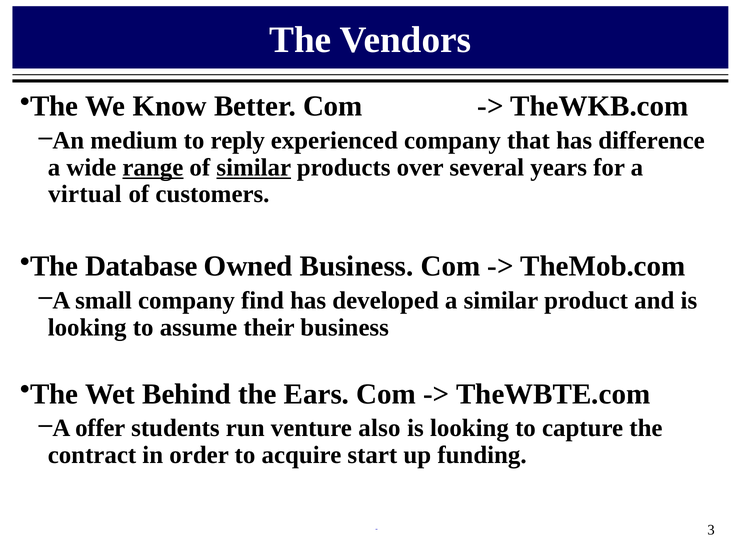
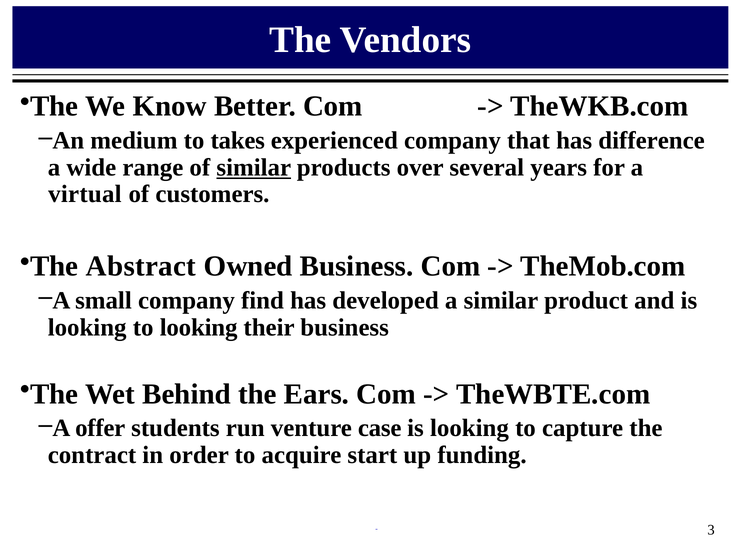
reply: reply -> takes
range underline: present -> none
Database: Database -> Abstract
to assume: assume -> looking
also: also -> case
